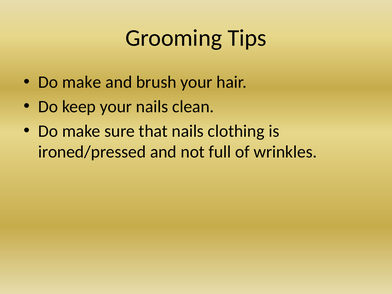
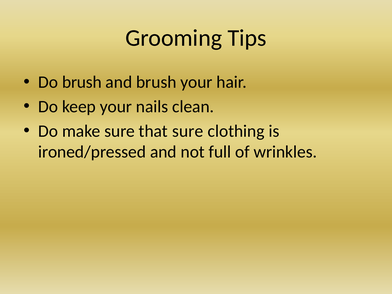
make at (82, 82): make -> brush
that nails: nails -> sure
